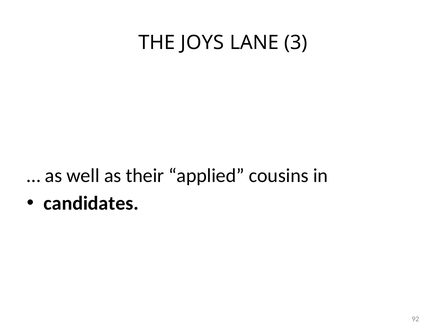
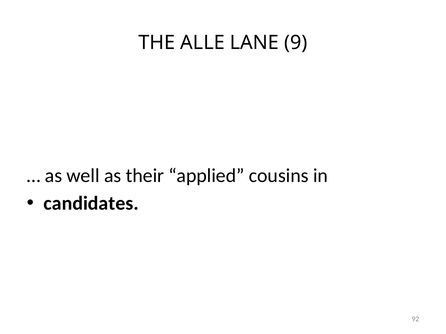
JOYS: JOYS -> ALLE
3: 3 -> 9
